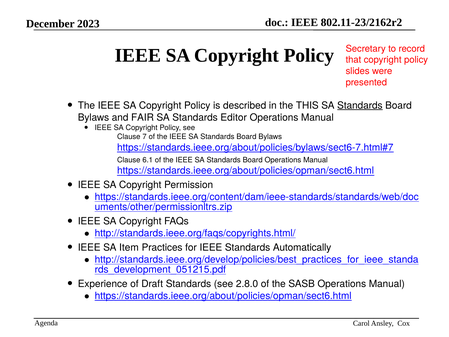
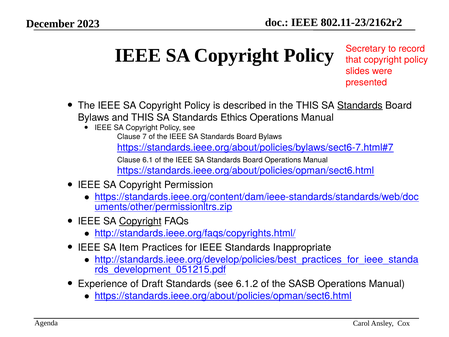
and FAIR: FAIR -> THIS
Editor: Editor -> Ethics
Copyright at (140, 221) underline: none -> present
Automatically: Automatically -> Inappropriate
2.8.0: 2.8.0 -> 6.1.2
